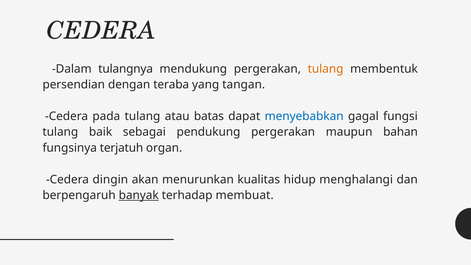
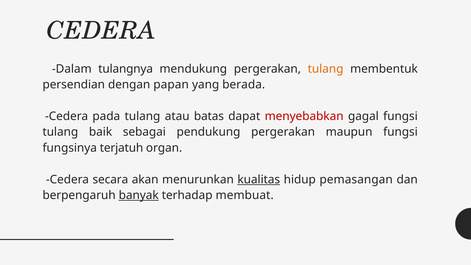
teraba: teraba -> papan
tangan: tangan -> berada
menyebabkan colour: blue -> red
maupun bahan: bahan -> fungsi
dingin: dingin -> secara
kualitas underline: none -> present
menghalangi: menghalangi -> pemasangan
